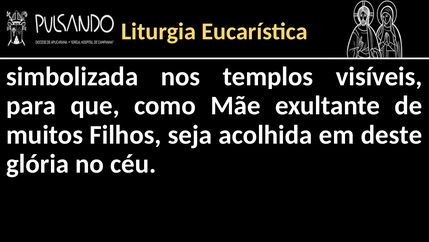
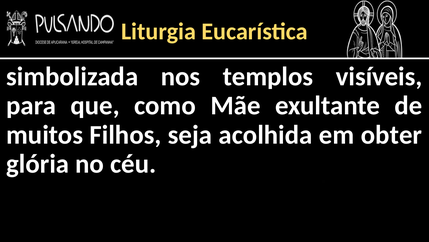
deste: deste -> obter
